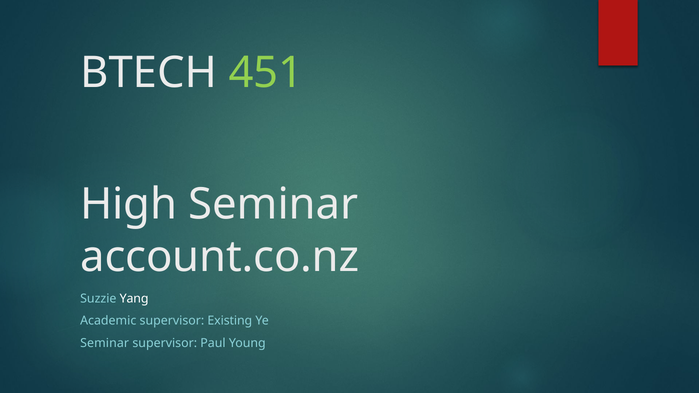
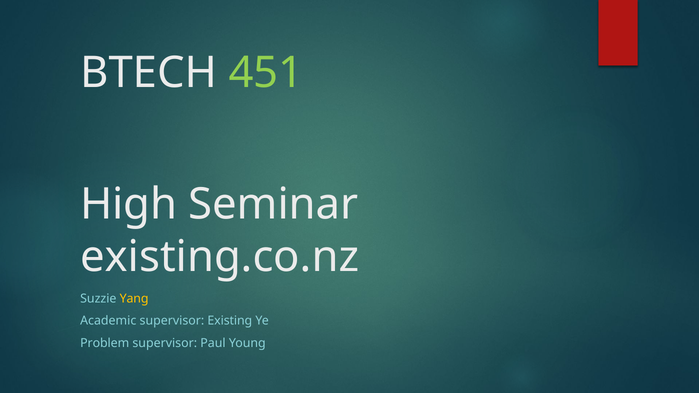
account.co.nz: account.co.nz -> existing.co.nz
Yang colour: white -> yellow
Seminar at (105, 343): Seminar -> Problem
